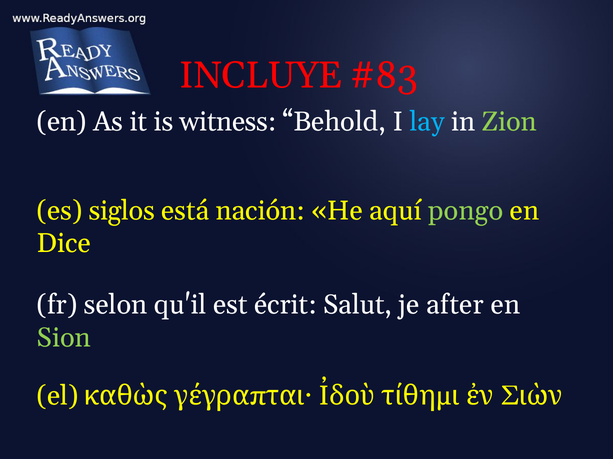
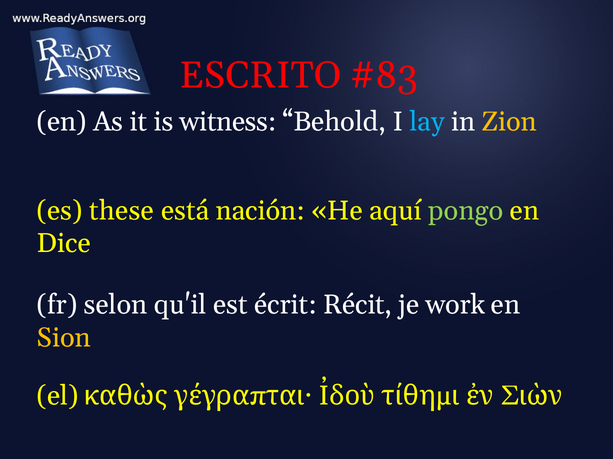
INCLUYE: INCLUYE -> ESCRITO
Zion colour: light green -> yellow
siglos: siglos -> these
Salut: Salut -> Récit
after: after -> work
Sion colour: light green -> yellow
